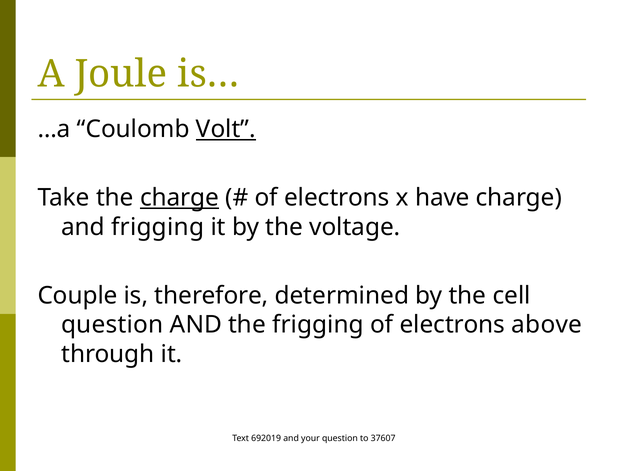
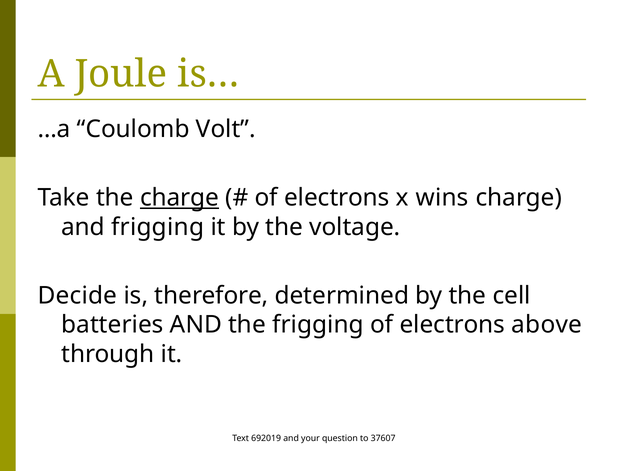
Volt underline: present -> none
have: have -> wins
Couple: Couple -> Decide
question at (112, 325): question -> batteries
